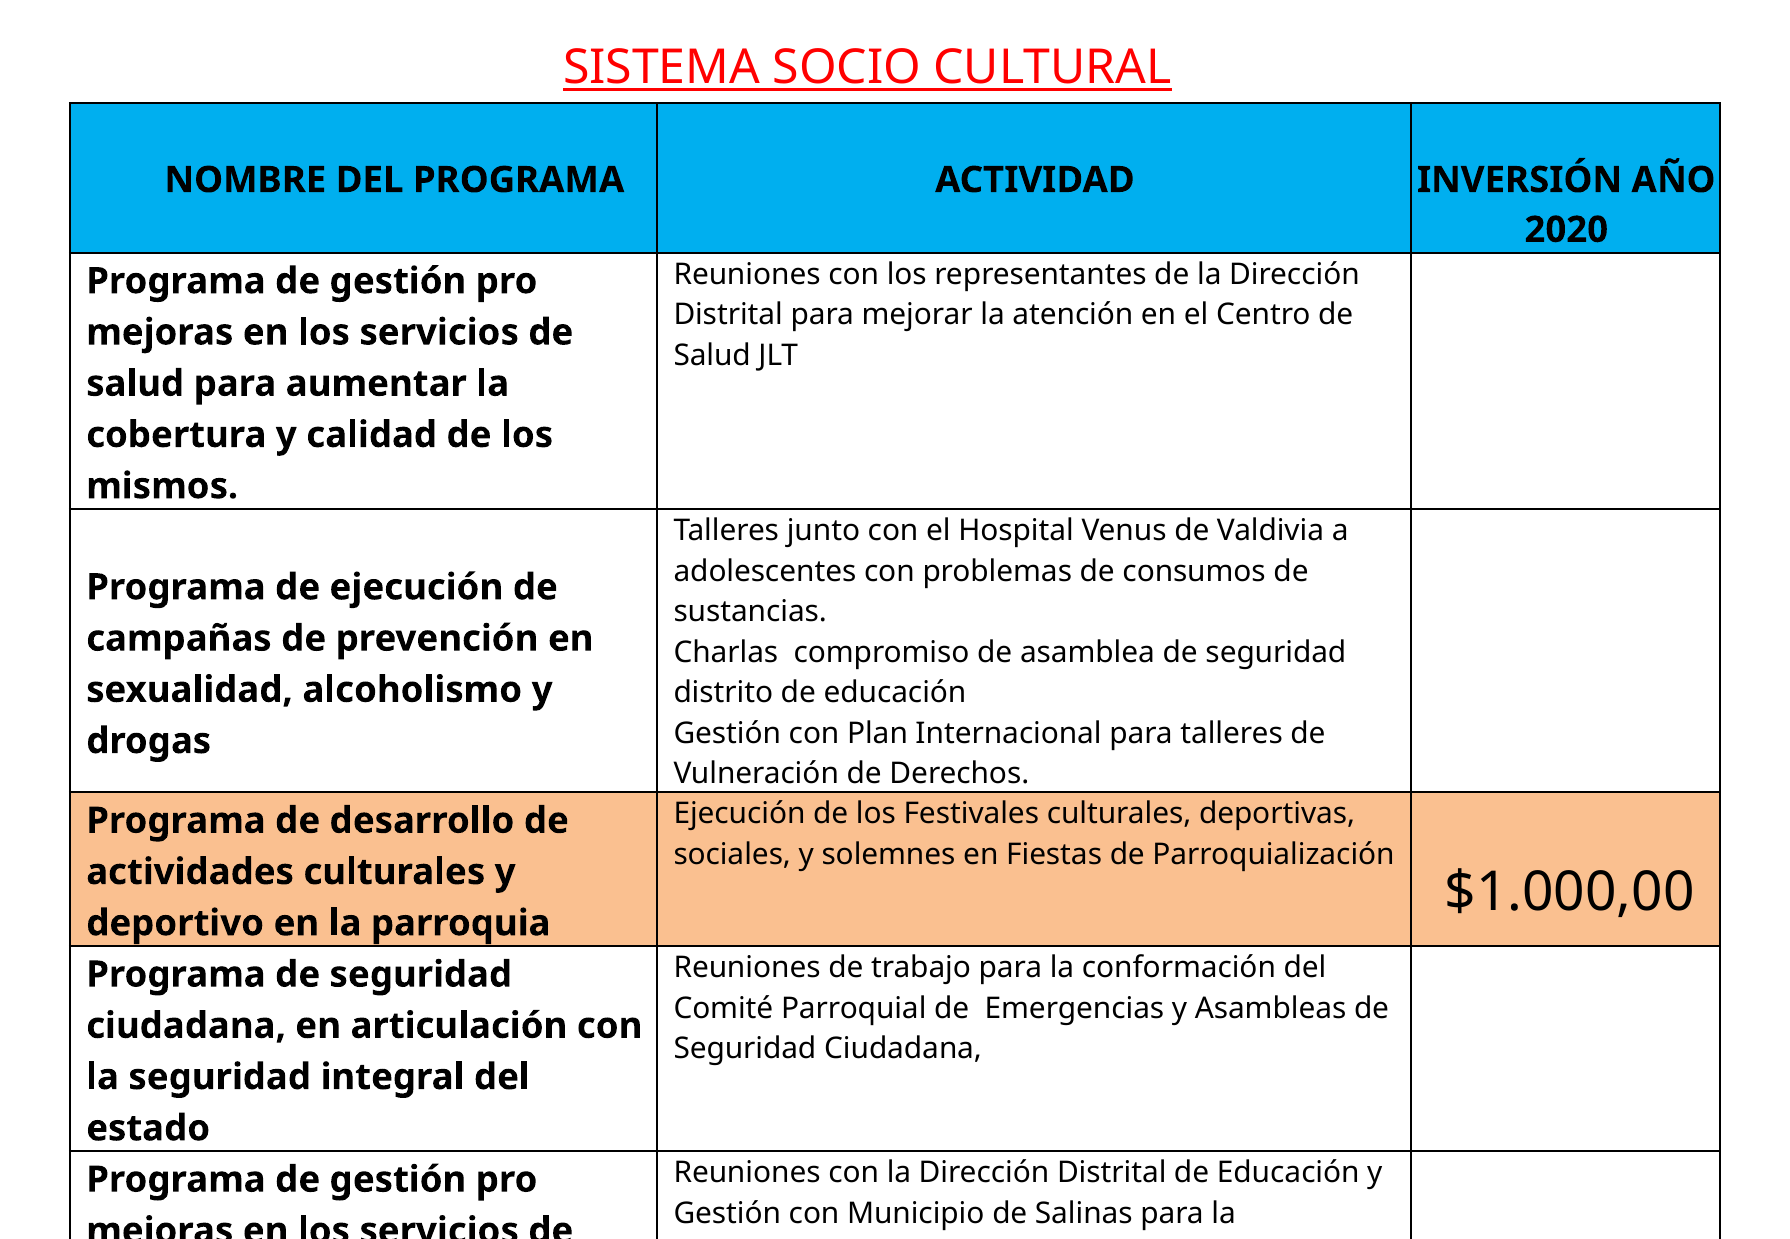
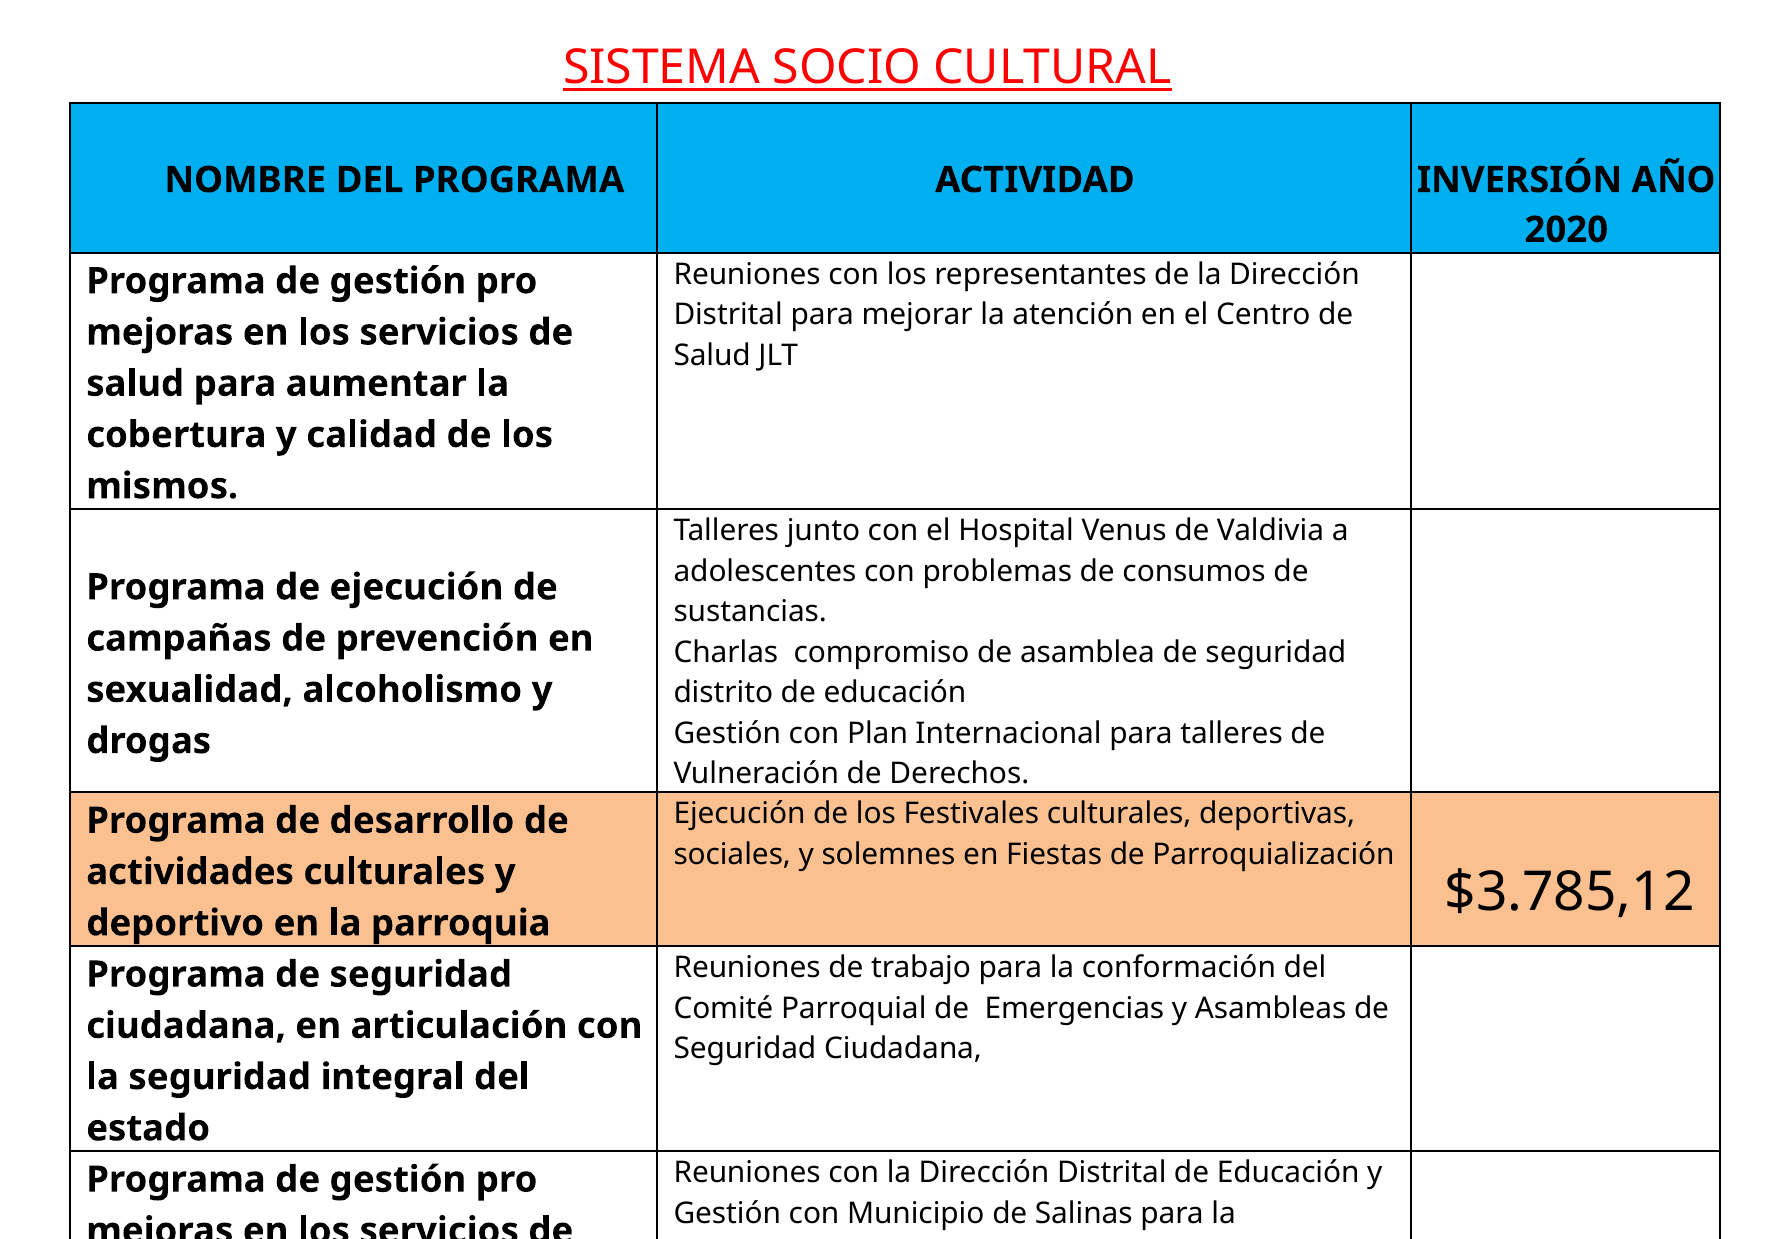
$1.000,00: $1.000,00 -> $3.785,12
